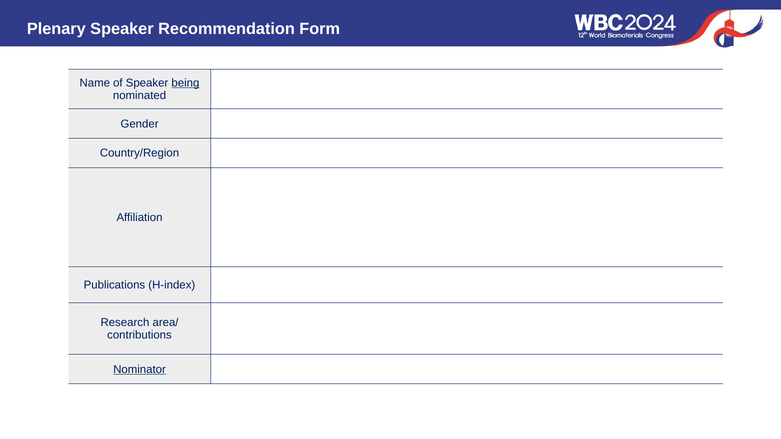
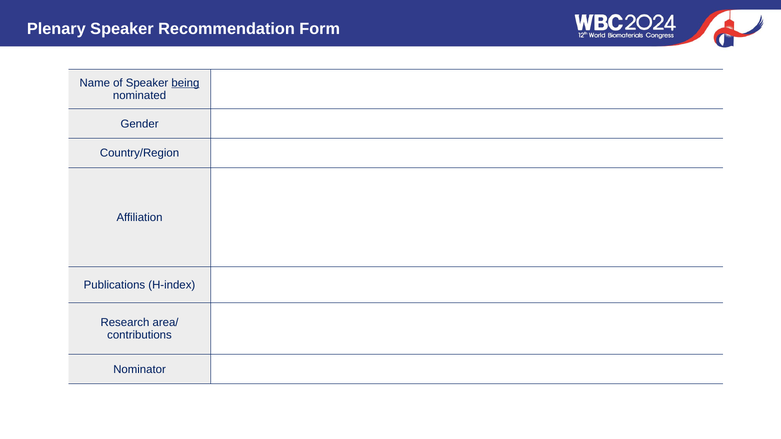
Nominator underline: present -> none
